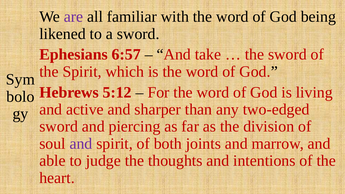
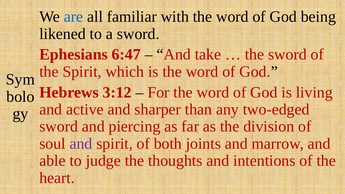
are colour: purple -> blue
6:57: 6:57 -> 6:47
5:12: 5:12 -> 3:12
